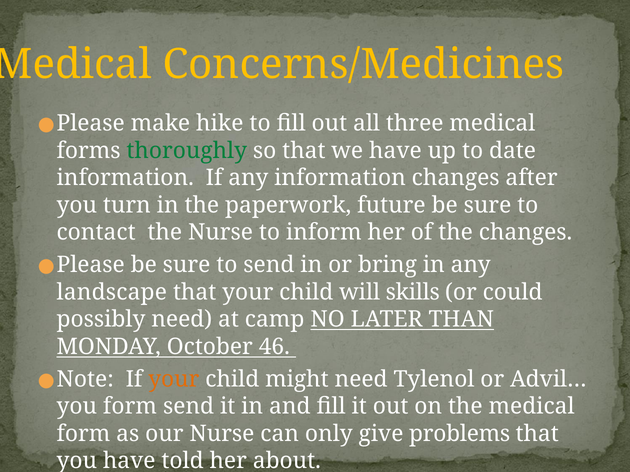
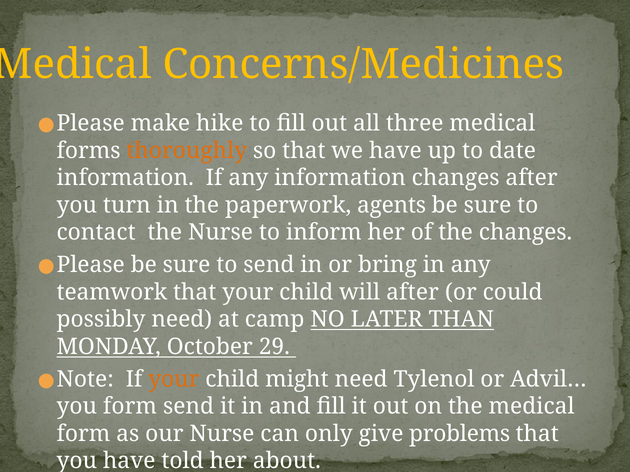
thoroughly colour: green -> orange
future: future -> agents
landscape: landscape -> teamwork
will skills: skills -> after
46: 46 -> 29
